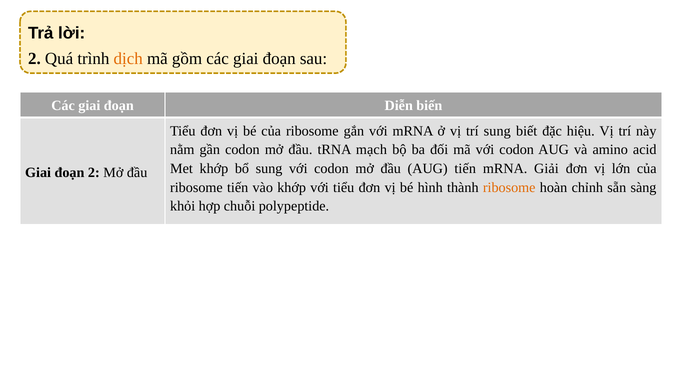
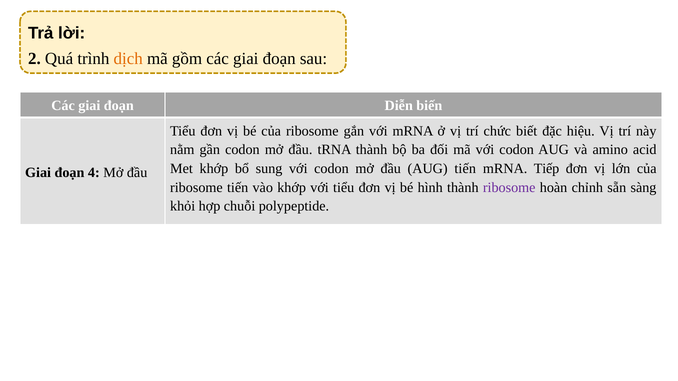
trí sung: sung -> chức
tRNA mạch: mạch -> thành
Giải: Giải -> Tiếp
đoạn 2: 2 -> 4
ribosome at (509, 188) colour: orange -> purple
